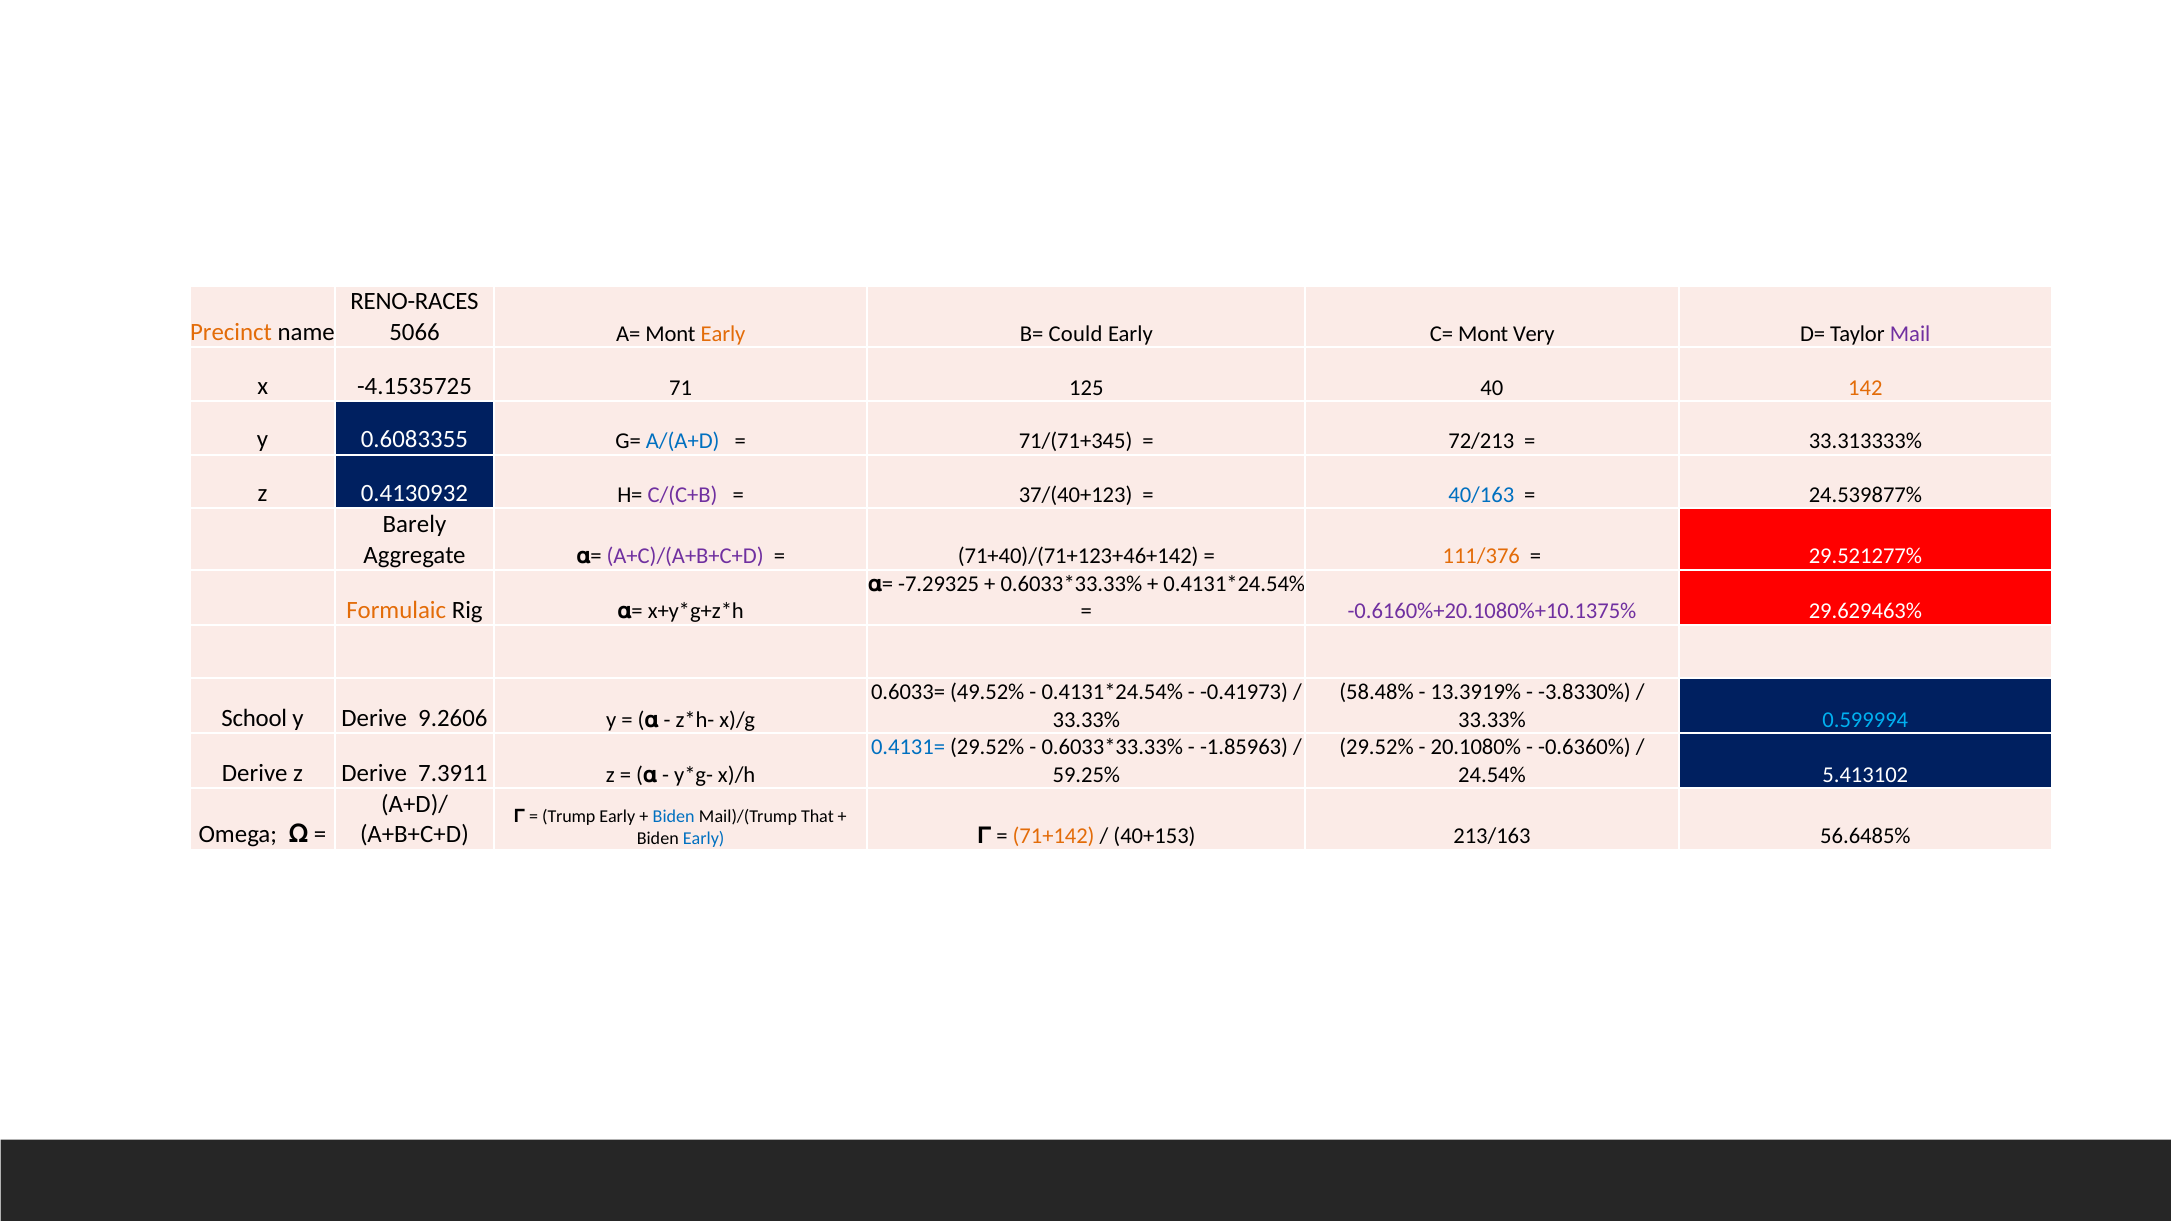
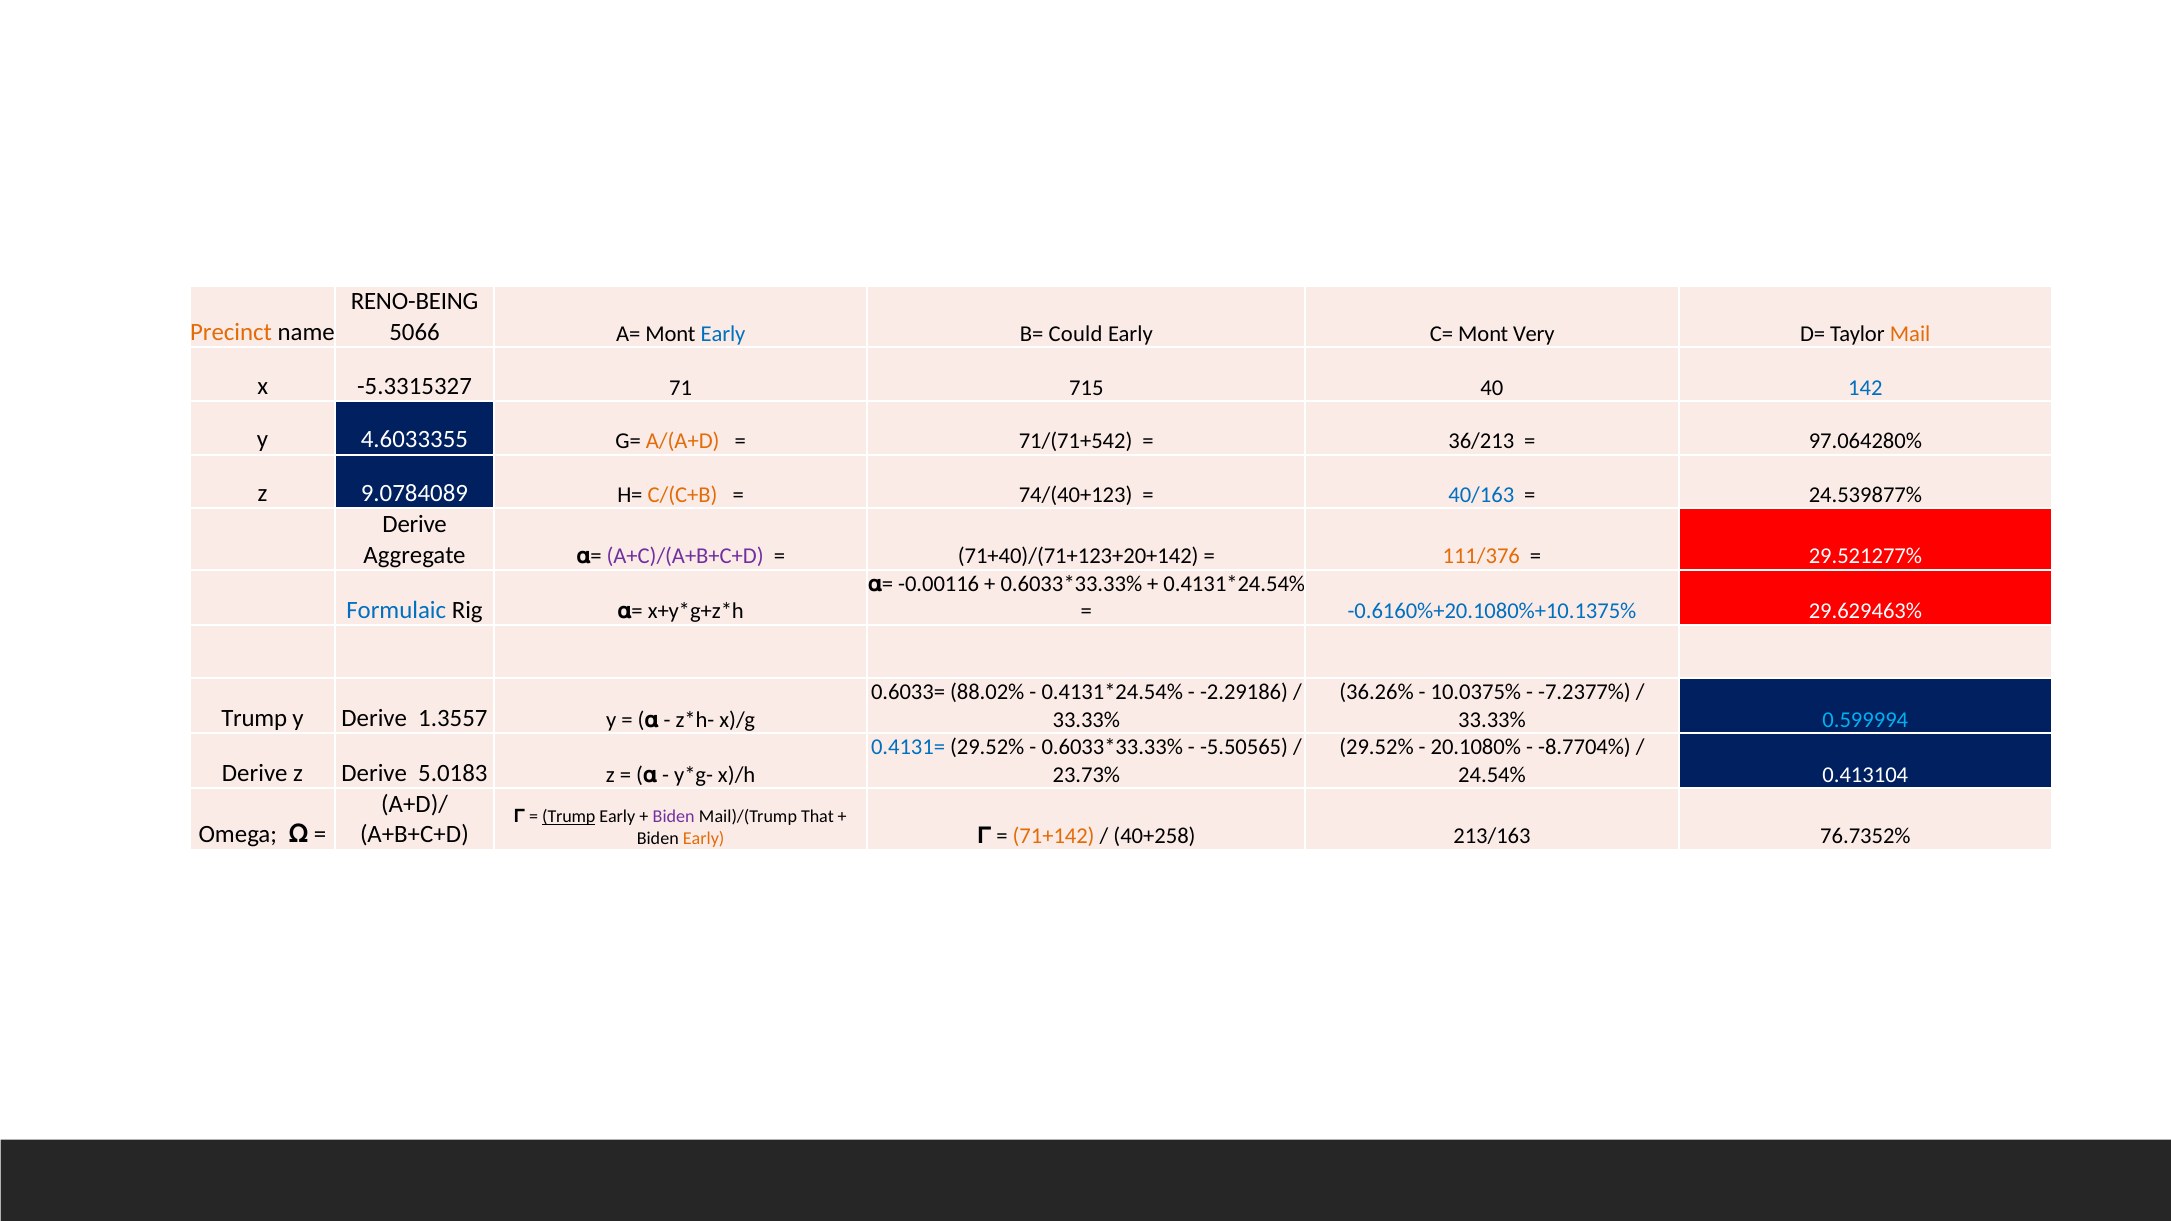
RENO-RACES: RENO-RACES -> RENO-BEING
Early at (723, 334) colour: orange -> blue
Mail colour: purple -> orange
-4.1535725: -4.1535725 -> -5.3315327
125: 125 -> 715
142 colour: orange -> blue
0.6083355: 0.6083355 -> 4.6033355
A/(A+D colour: blue -> orange
71/(71+345: 71/(71+345 -> 71/(71+542
72/213: 72/213 -> 36/213
33.313333%: 33.313333% -> 97.064280%
0.4130932: 0.4130932 -> 9.0784089
C/(C+B colour: purple -> orange
37/(40+123: 37/(40+123 -> 74/(40+123
Barely at (414, 524): Barely -> Derive
71+40)/(71+123+46+142: 71+40)/(71+123+46+142 -> 71+40)/(71+123+20+142
-7.29325: -7.29325 -> -0.00116
Formulaic colour: orange -> blue
-0.6160%+20.1080%+10.1375% colour: purple -> blue
49.52%: 49.52% -> 88.02%
-0.41973: -0.41973 -> -2.29186
58.48%: 58.48% -> 36.26%
13.3919%: 13.3919% -> 10.0375%
-3.8330%: -3.8330% -> -7.2377%
School at (254, 718): School -> Trump
9.2606: 9.2606 -> 1.3557
-1.85963: -1.85963 -> -5.50565
-0.6360%: -0.6360% -> -8.7704%
7.3911: 7.3911 -> 5.0183
59.25%: 59.25% -> 23.73%
5.413102: 5.413102 -> 0.413104
Trump at (569, 817) underline: none -> present
Biden at (674, 817) colour: blue -> purple
Early at (704, 839) colour: blue -> orange
40+153: 40+153 -> 40+258
56.6485%: 56.6485% -> 76.7352%
